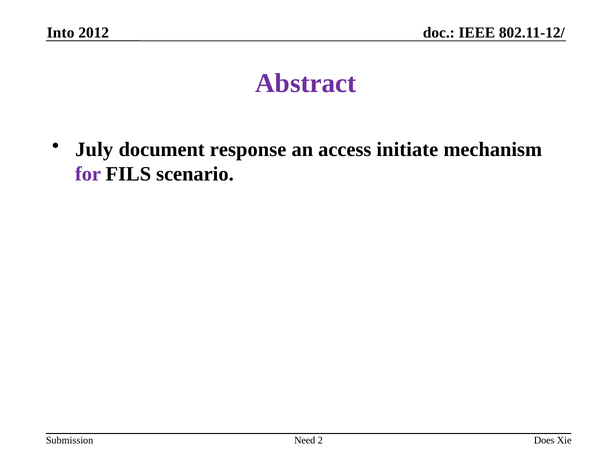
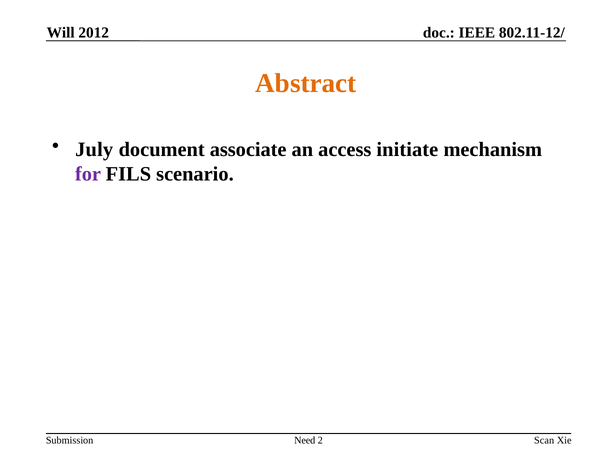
Into: Into -> Will
Abstract colour: purple -> orange
response: response -> associate
Does: Does -> Scan
